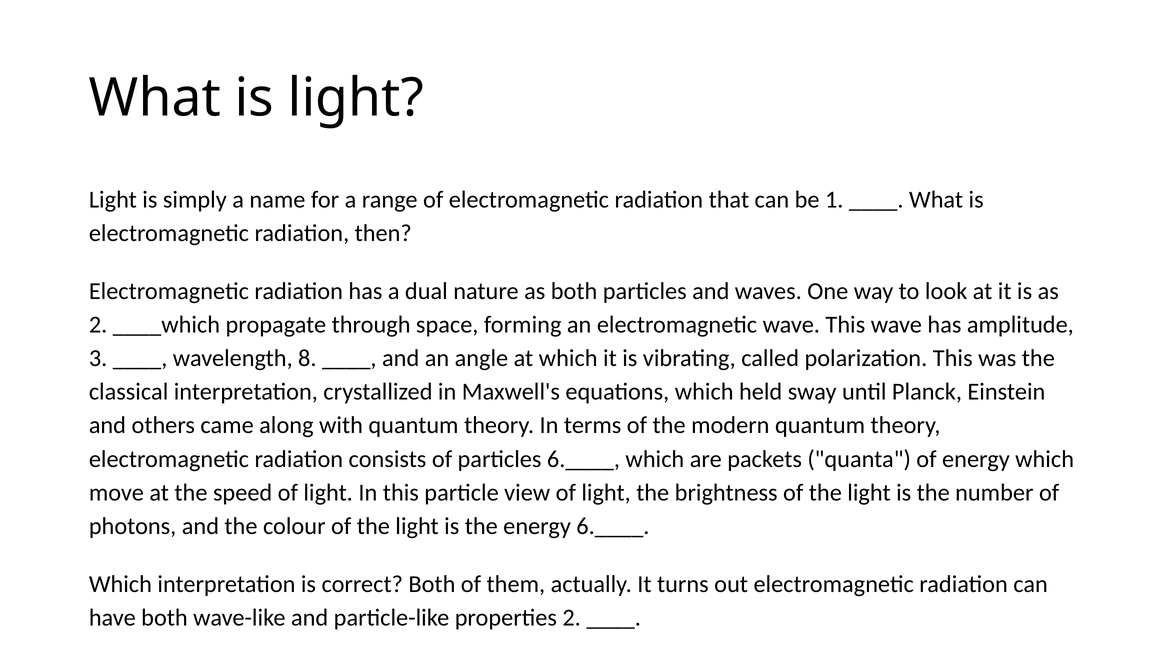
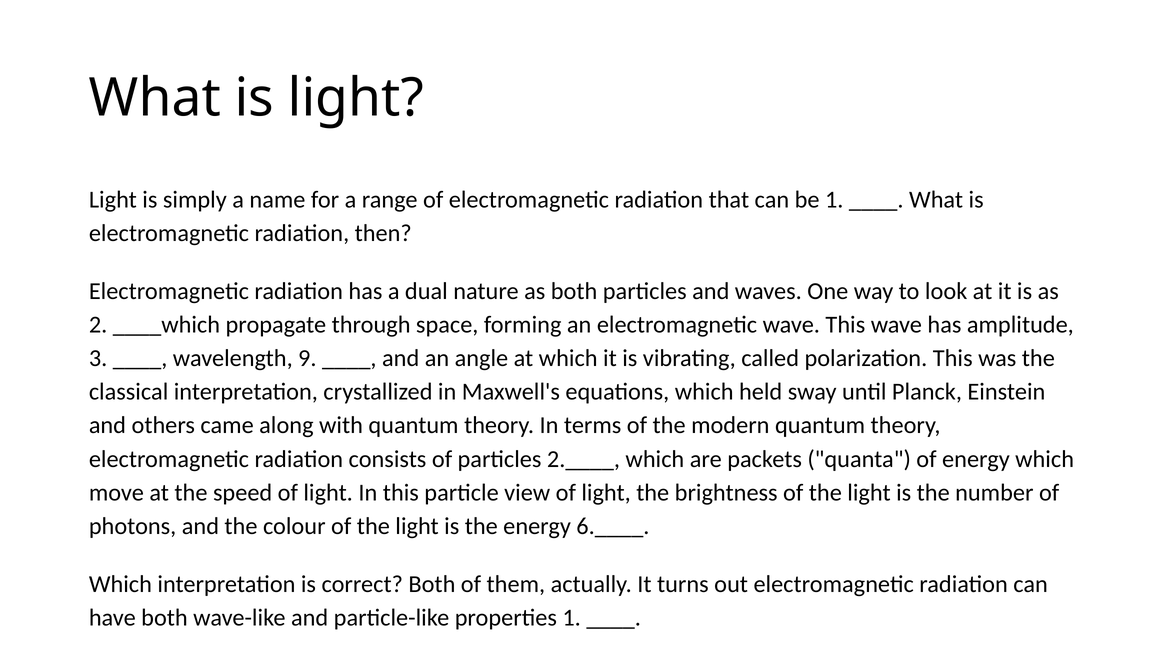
8: 8 -> 9
particles 6.____: 6.____ -> 2.____
properties 2: 2 -> 1
